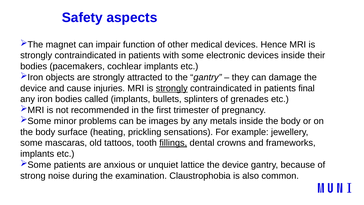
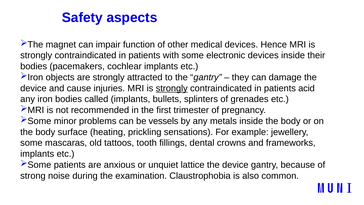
final: final -> acid
images: images -> vessels
fillings underline: present -> none
